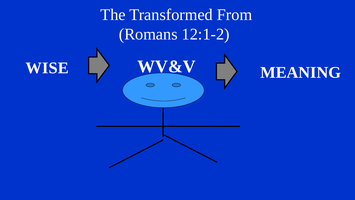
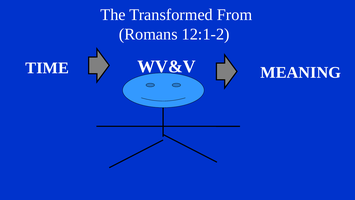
WISE: WISE -> TIME
